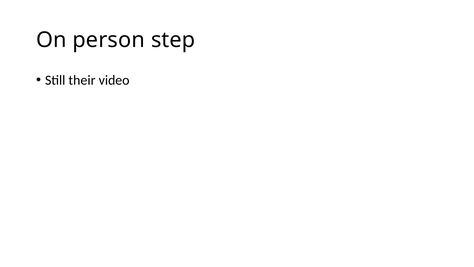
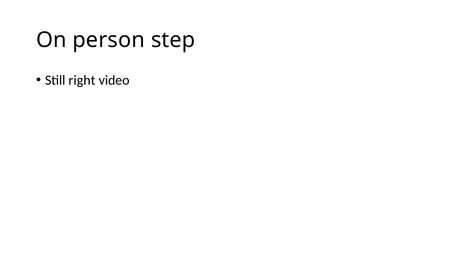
their: their -> right
